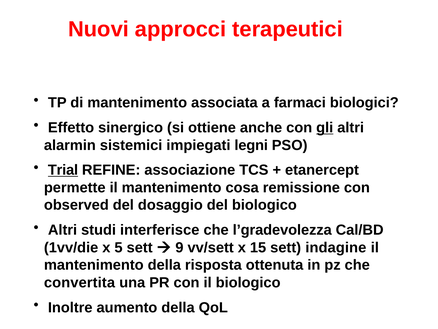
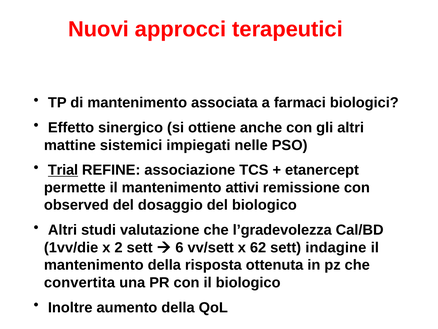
gli underline: present -> none
alarmin: alarmin -> mattine
legni: legni -> nelle
cosa: cosa -> attivi
interferisce: interferisce -> valutazione
5: 5 -> 2
9: 9 -> 6
15: 15 -> 62
